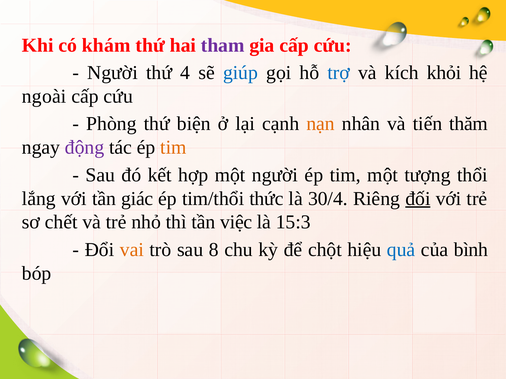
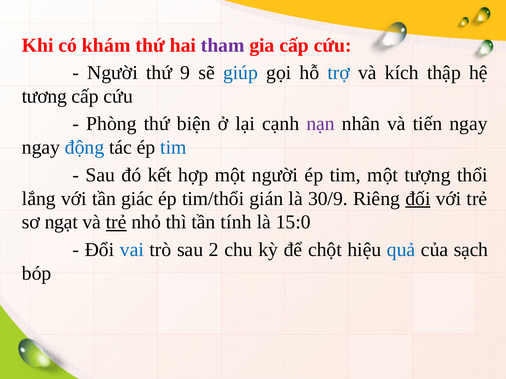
4: 4 -> 9
khỏi: khỏi -> thập
ngoài: ngoài -> tương
nạn colour: orange -> purple
tiến thăm: thăm -> ngay
động colour: purple -> blue
tim at (173, 148) colour: orange -> blue
thức: thức -> gián
30/4: 30/4 -> 30/9
chết: chết -> ngạt
trẻ at (116, 222) underline: none -> present
việc: việc -> tính
15:3: 15:3 -> 15:0
vai colour: orange -> blue
8: 8 -> 2
bình: bình -> sạch
